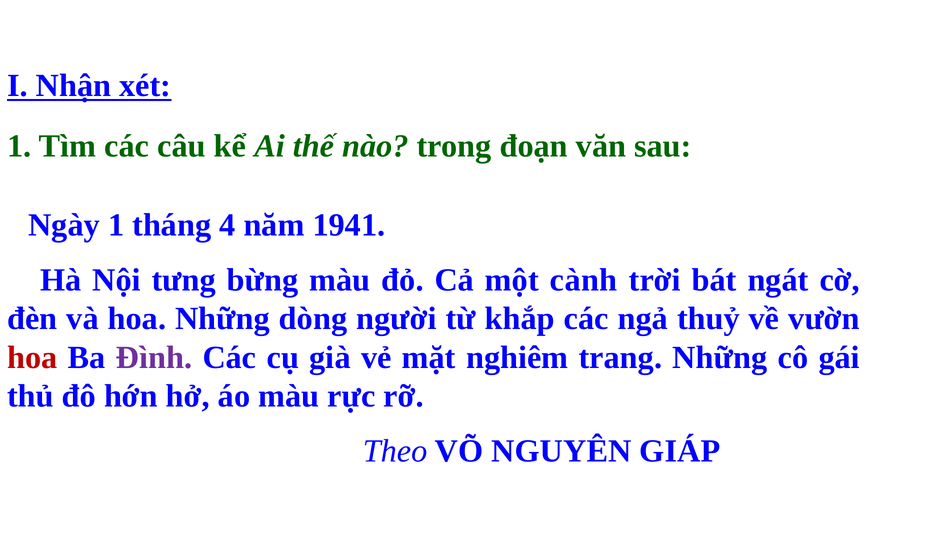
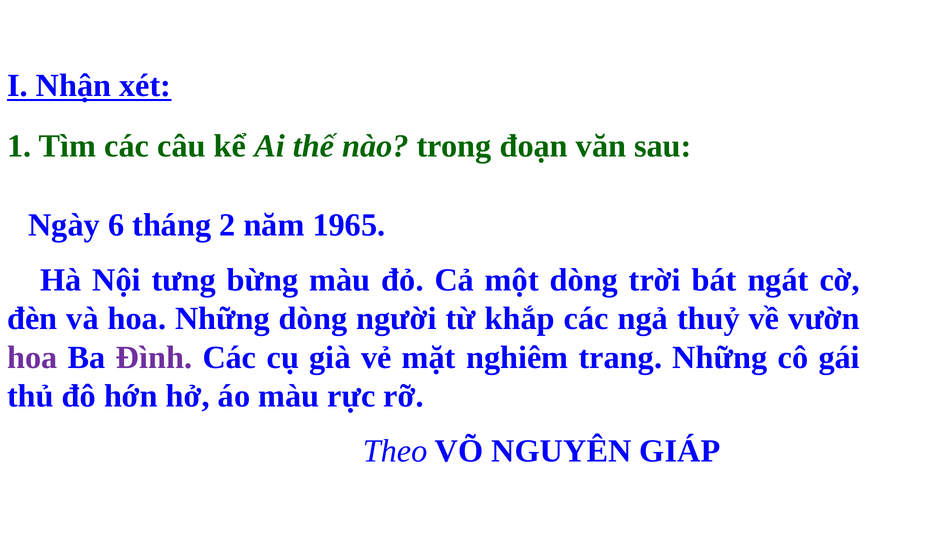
Ngày 1: 1 -> 6
4: 4 -> 2
1941: 1941 -> 1965
một cành: cành -> dòng
hoa at (32, 357) colour: red -> purple
